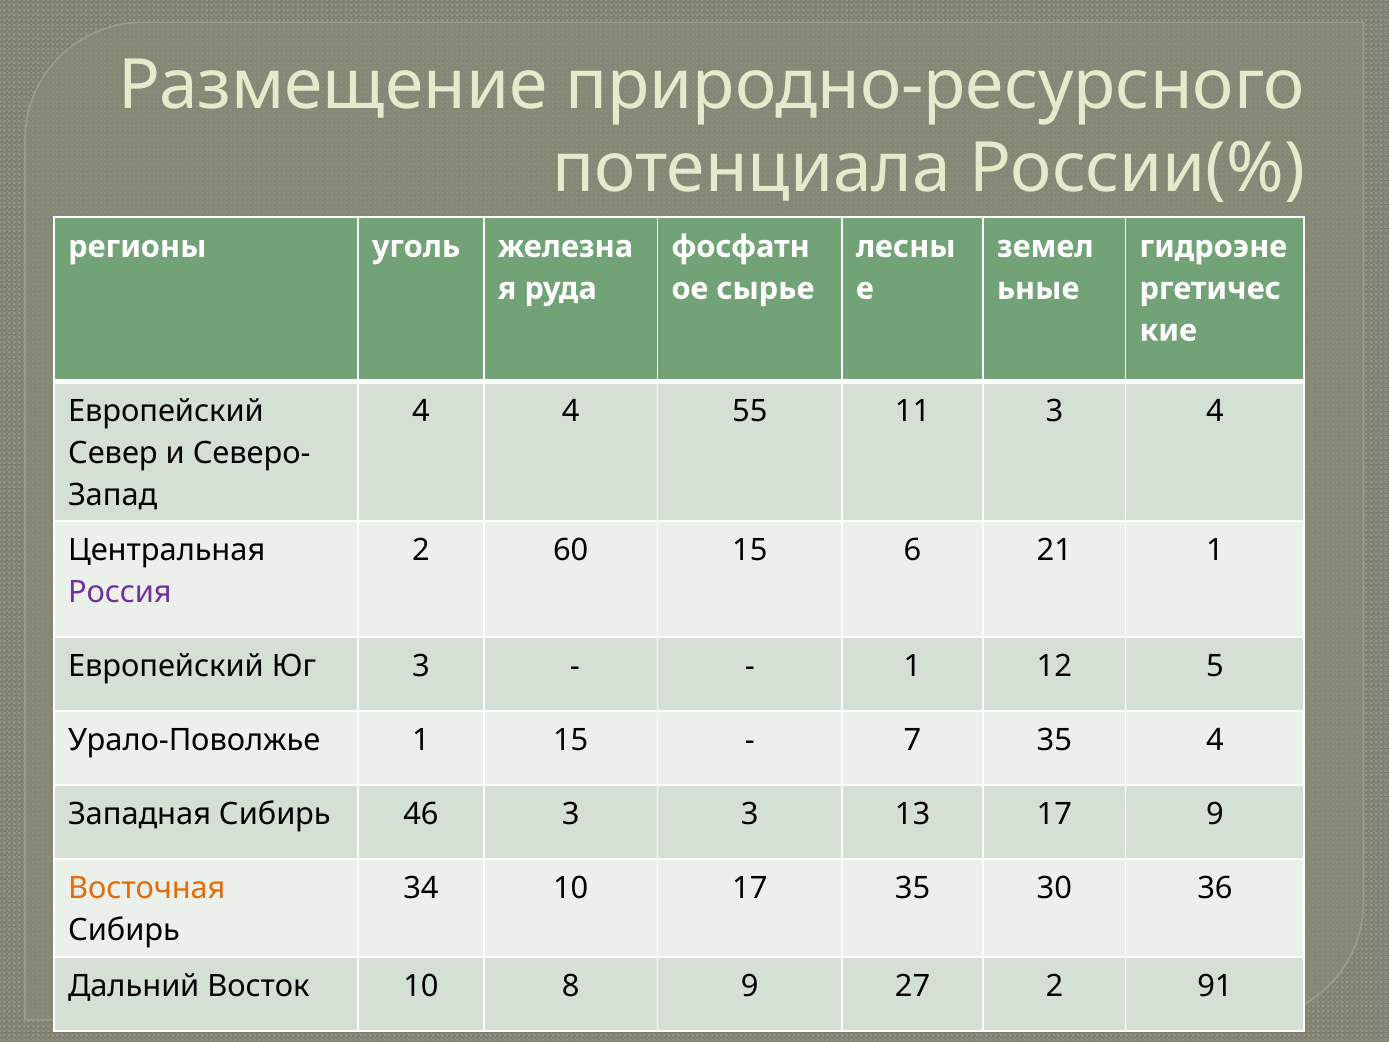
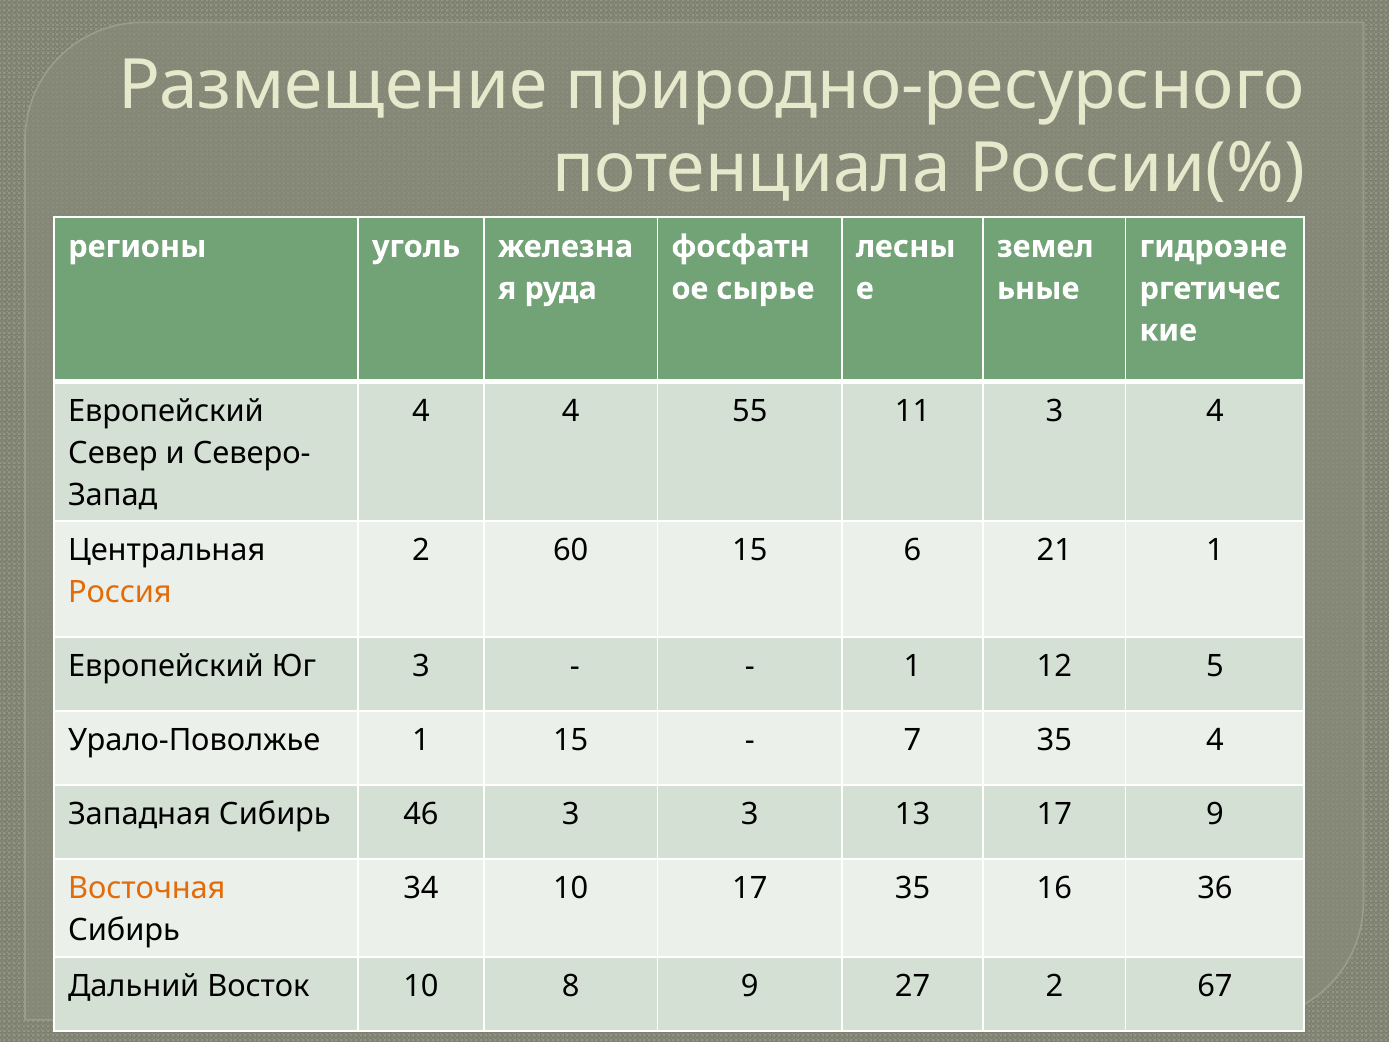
Россия colour: purple -> orange
30: 30 -> 16
91: 91 -> 67
